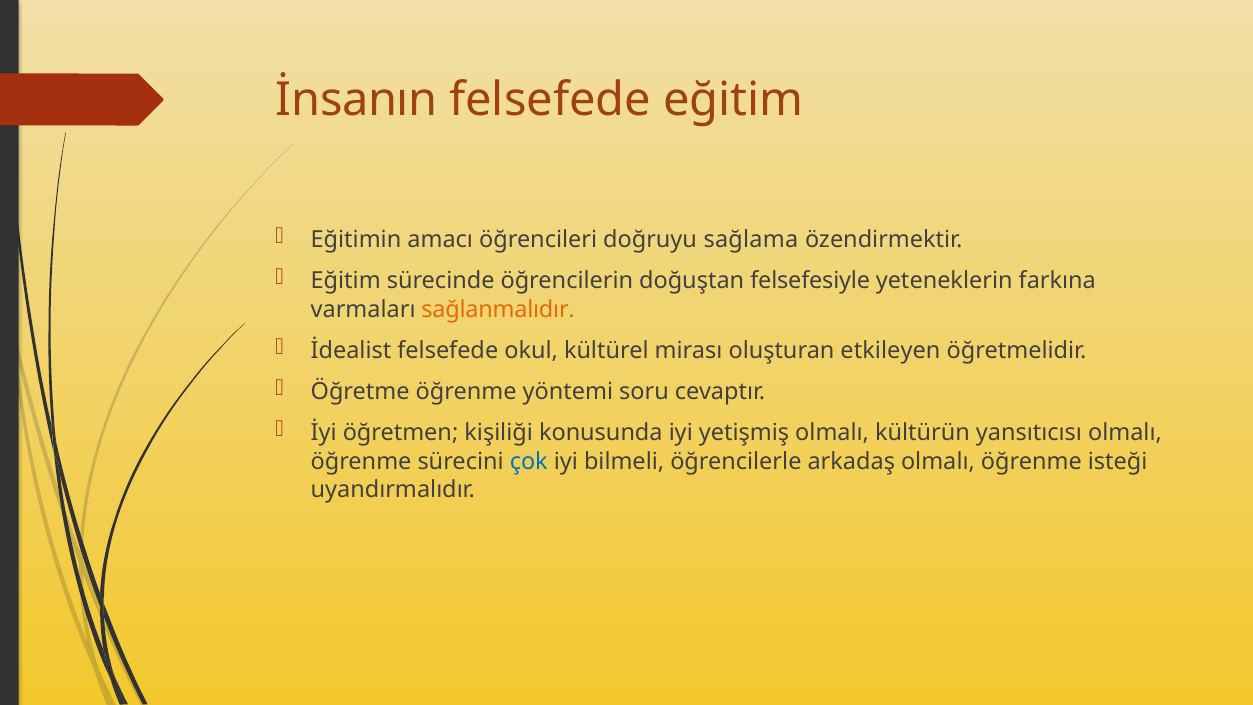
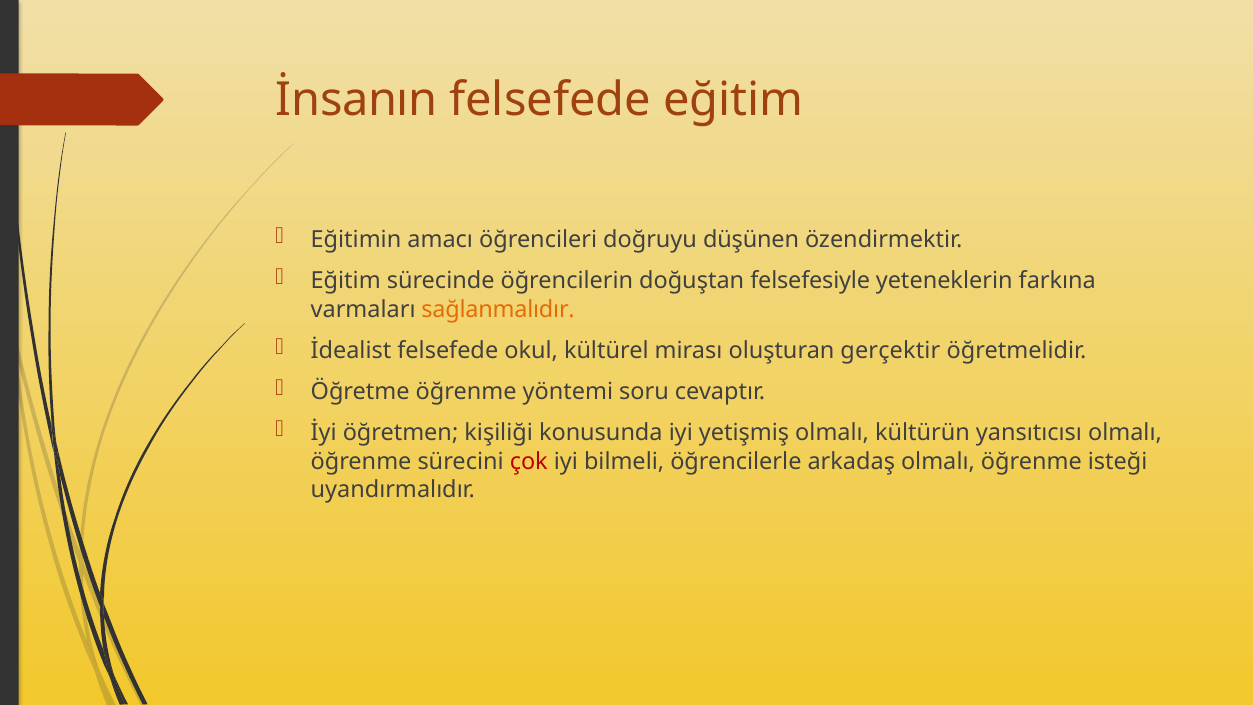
sağlama: sağlama -> düşünen
etkileyen: etkileyen -> gerçektir
çok colour: blue -> red
